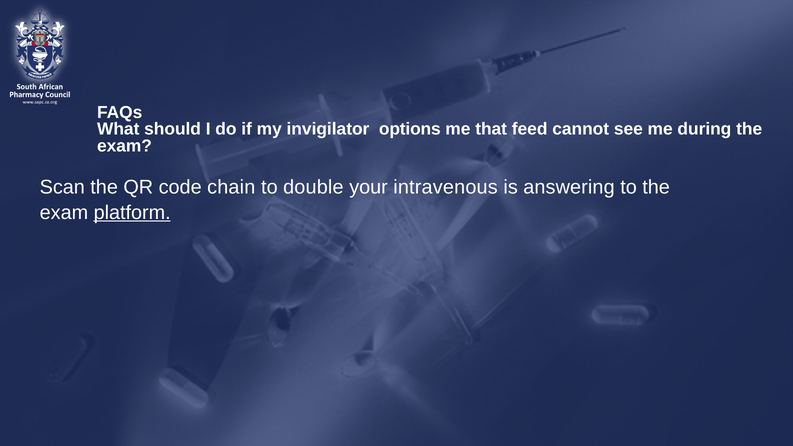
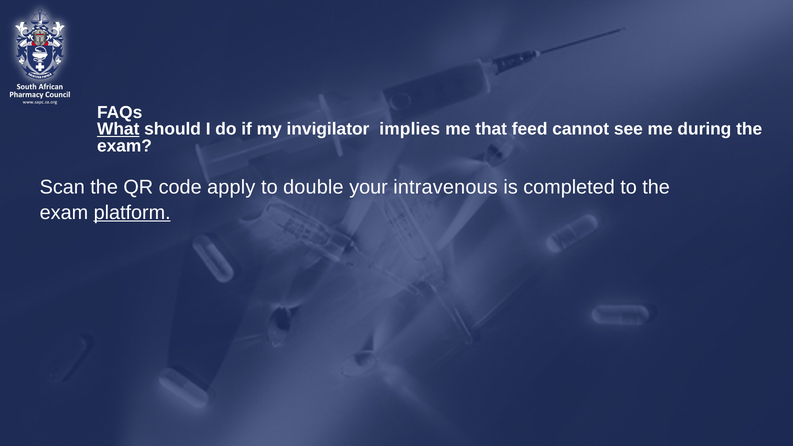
What underline: none -> present
options: options -> implies
chain: chain -> apply
answering: answering -> completed
